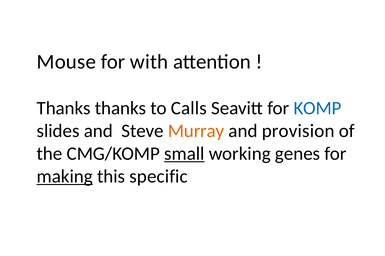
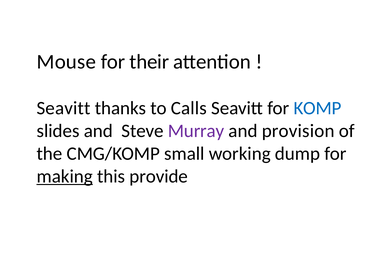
with: with -> their
Thanks at (64, 108): Thanks -> Seavitt
Murray colour: orange -> purple
small underline: present -> none
genes: genes -> dump
specific: specific -> provide
